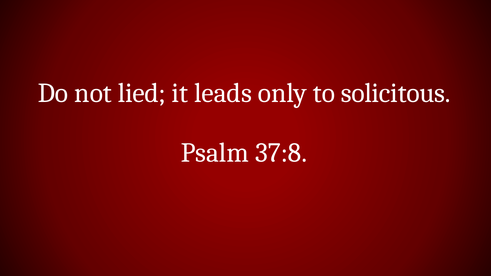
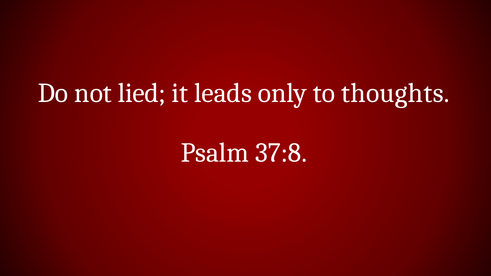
solicitous: solicitous -> thoughts
